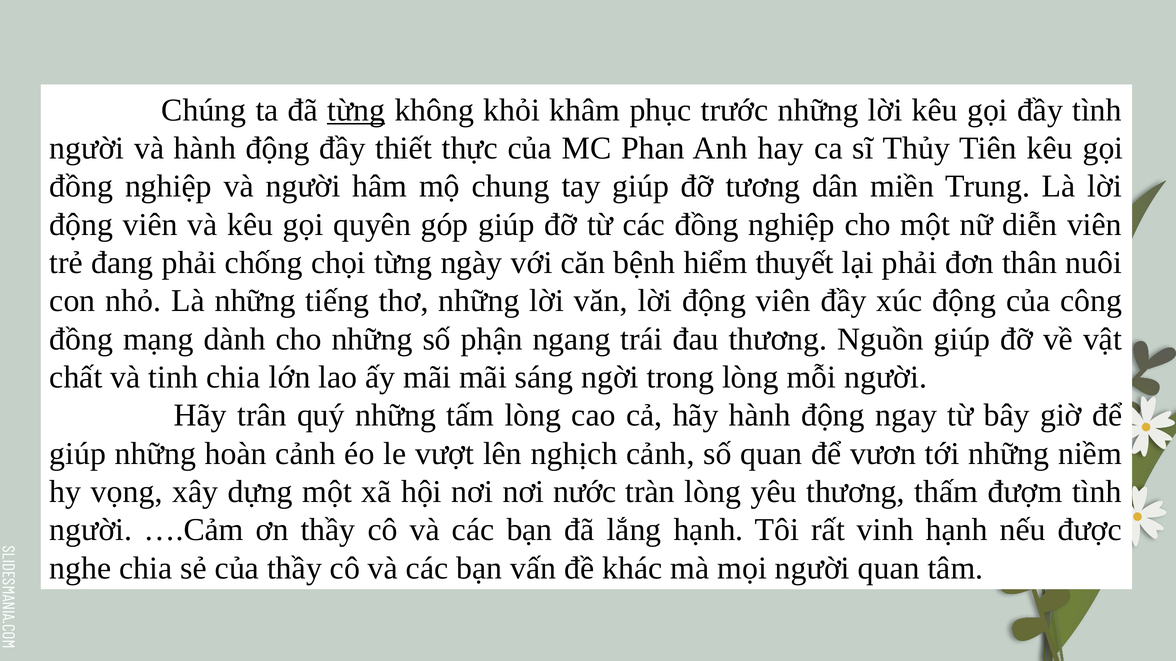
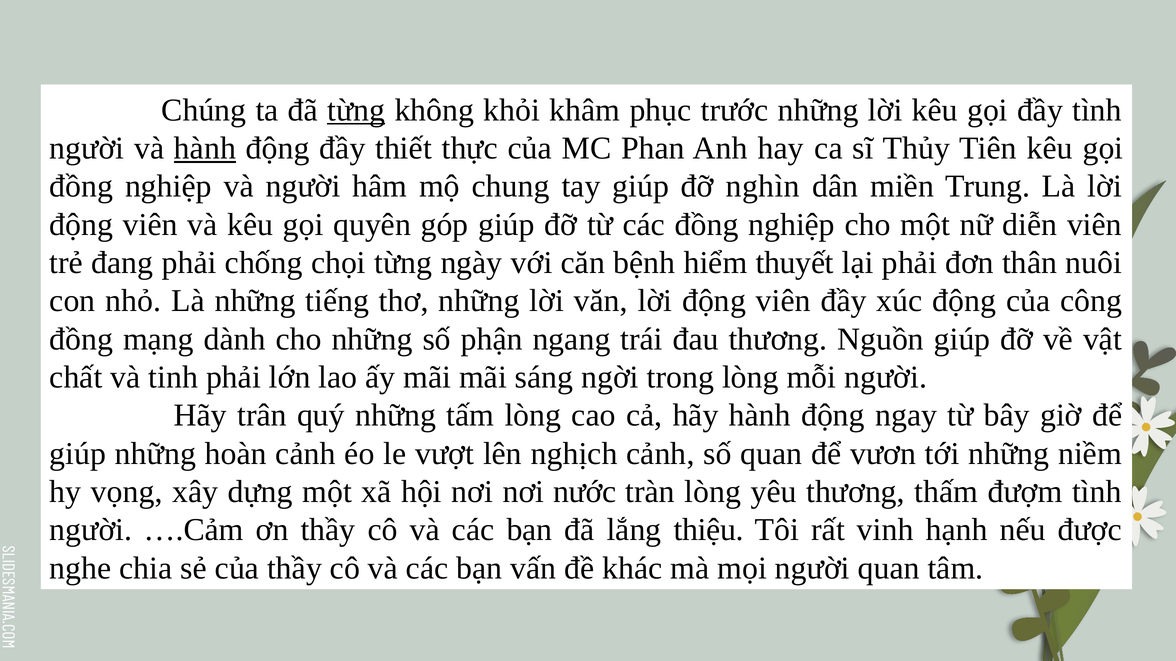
hành at (205, 148) underline: none -> present
tương: tương -> nghìn
tinh chia: chia -> phải
lắng hạnh: hạnh -> thiệu
